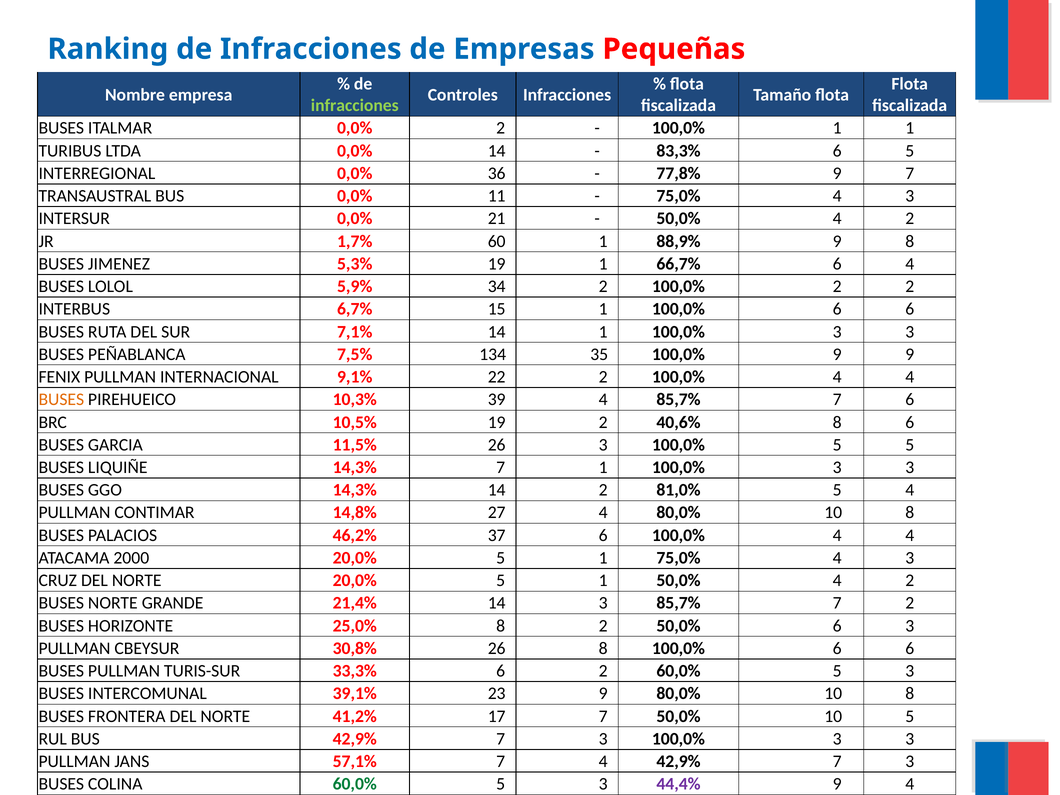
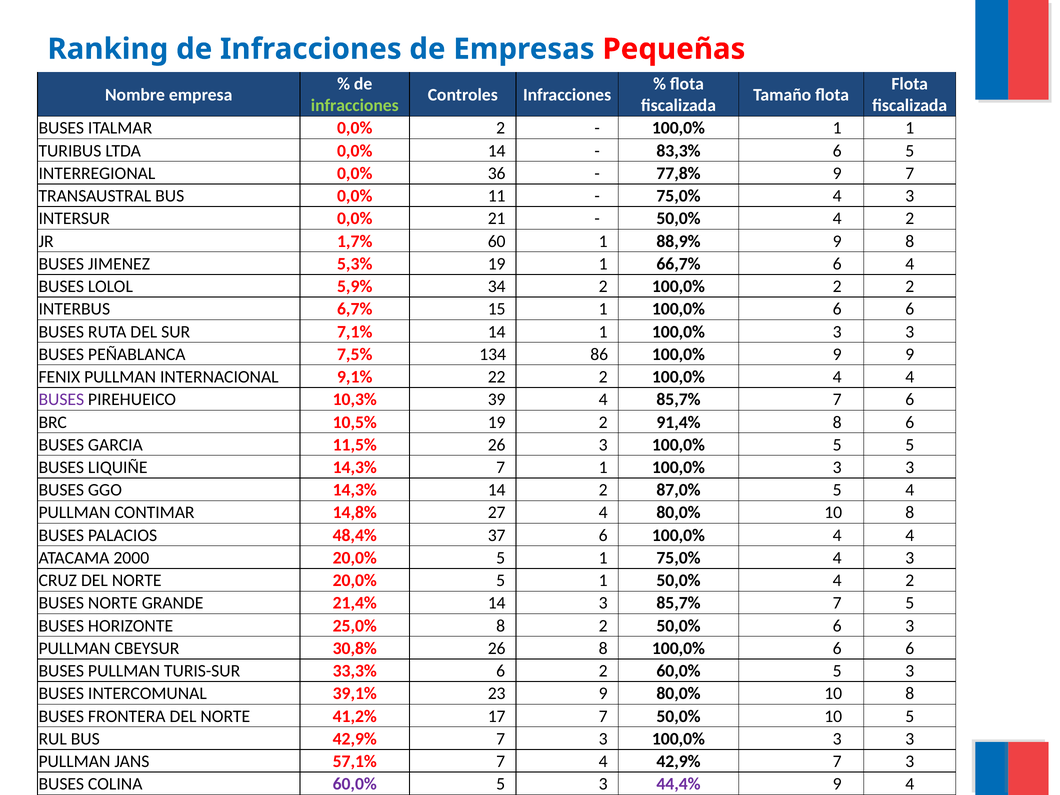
35: 35 -> 86
BUSES at (61, 400) colour: orange -> purple
40,6%: 40,6% -> 91,4%
81,0%: 81,0% -> 87,0%
46,2%: 46,2% -> 48,4%
7 2: 2 -> 5
60,0% at (355, 784) colour: green -> purple
